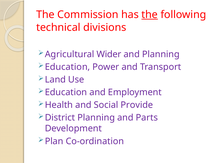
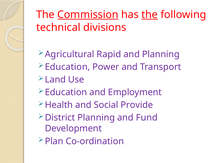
Commission underline: none -> present
Wider: Wider -> Rapid
Parts: Parts -> Fund
